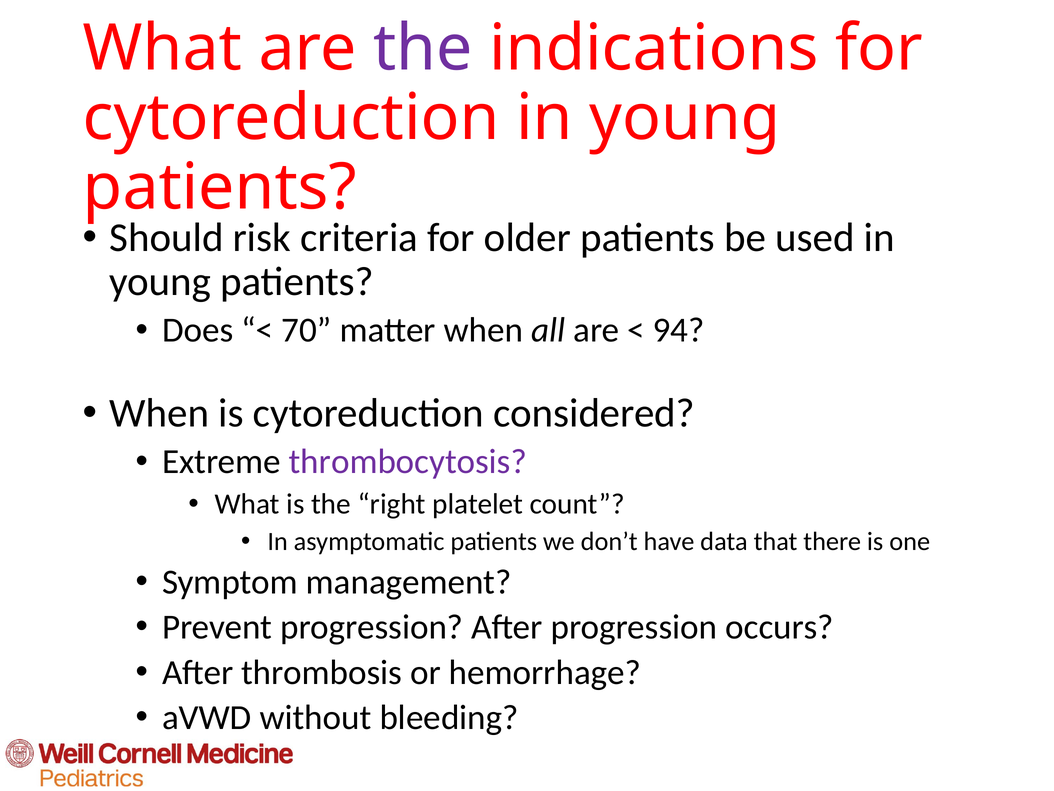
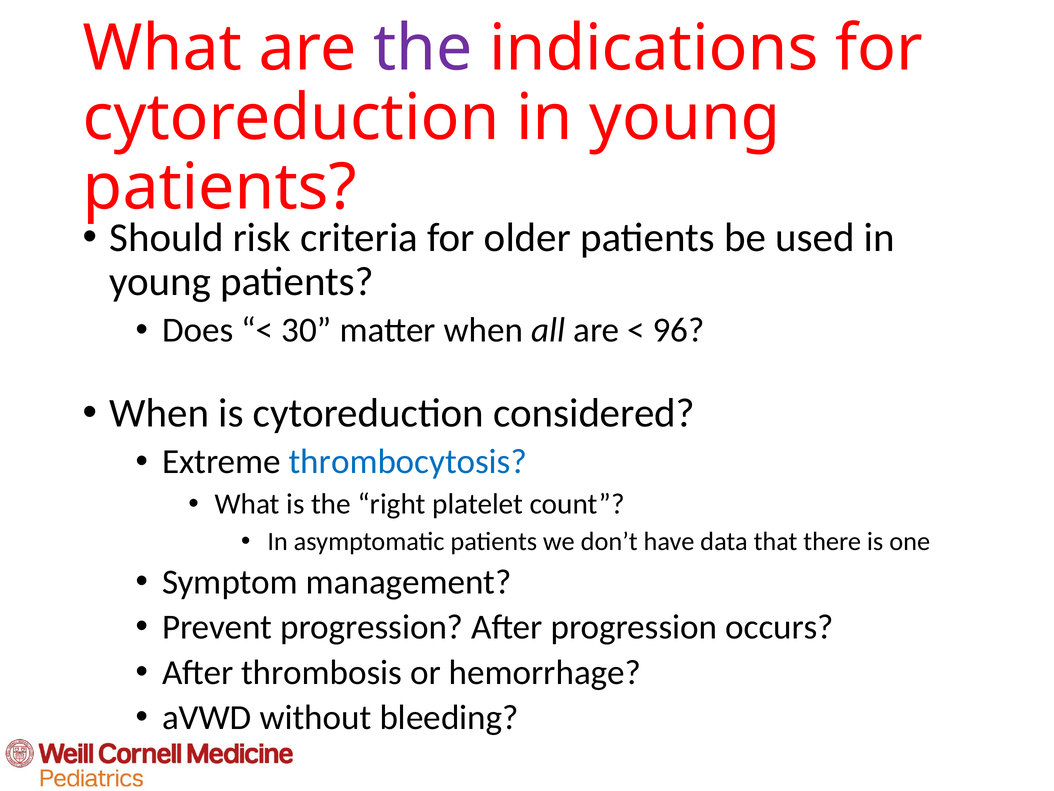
70: 70 -> 30
94: 94 -> 96
thrombocytosis colour: purple -> blue
